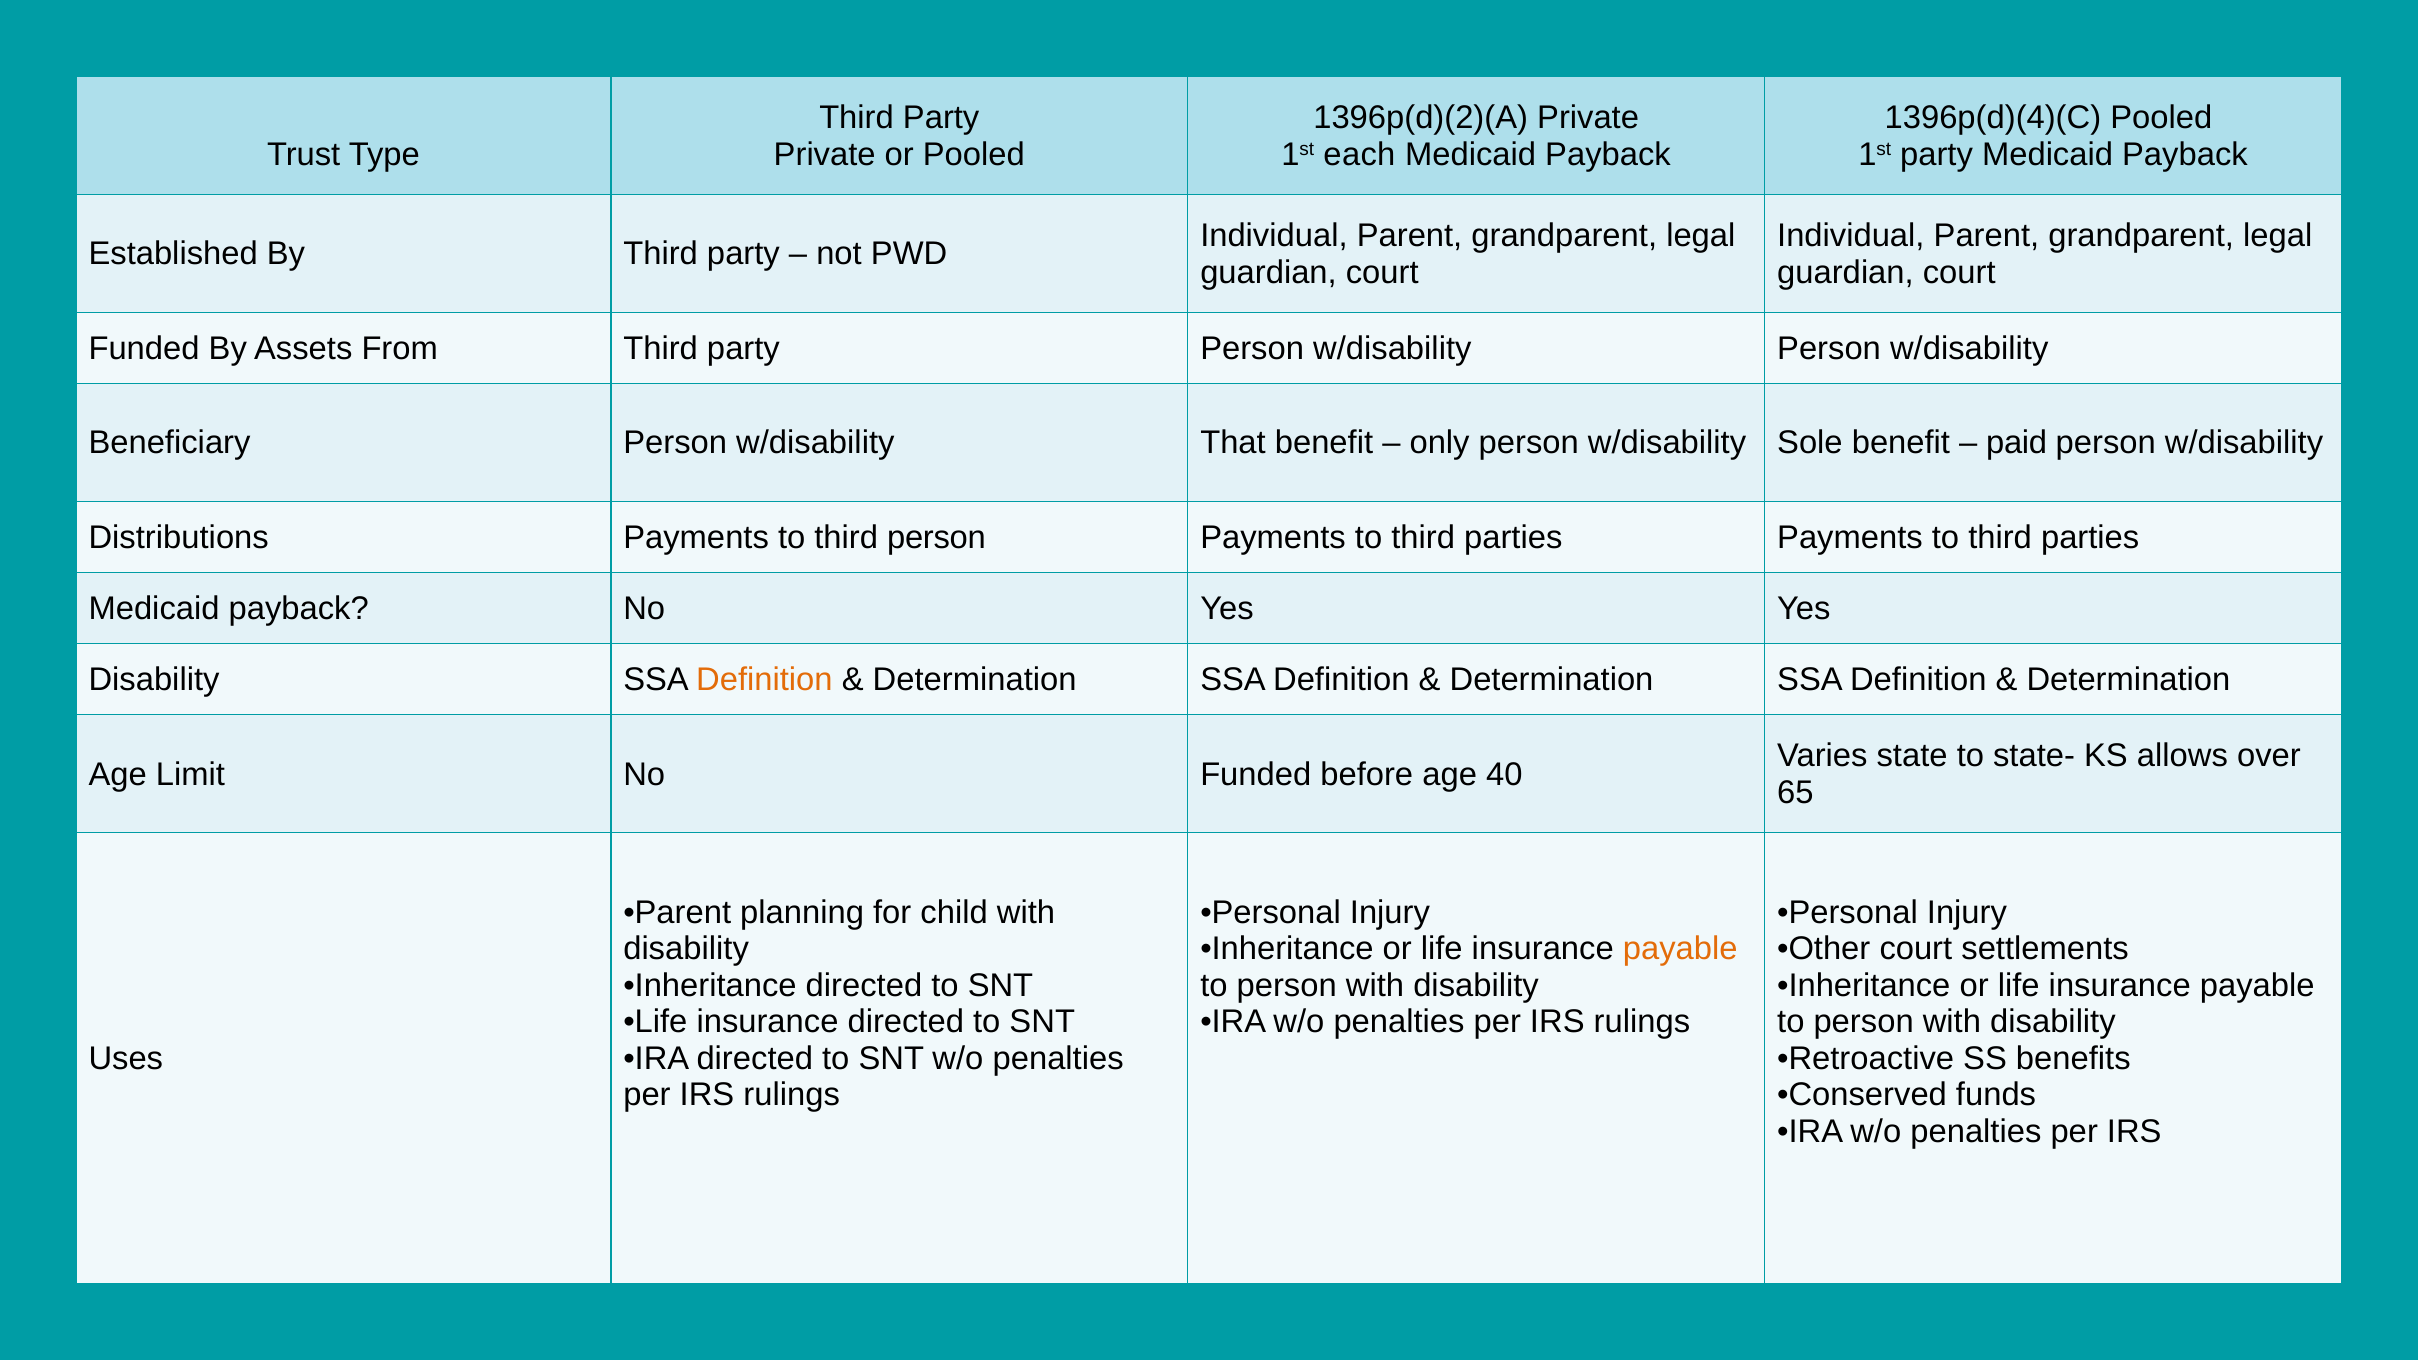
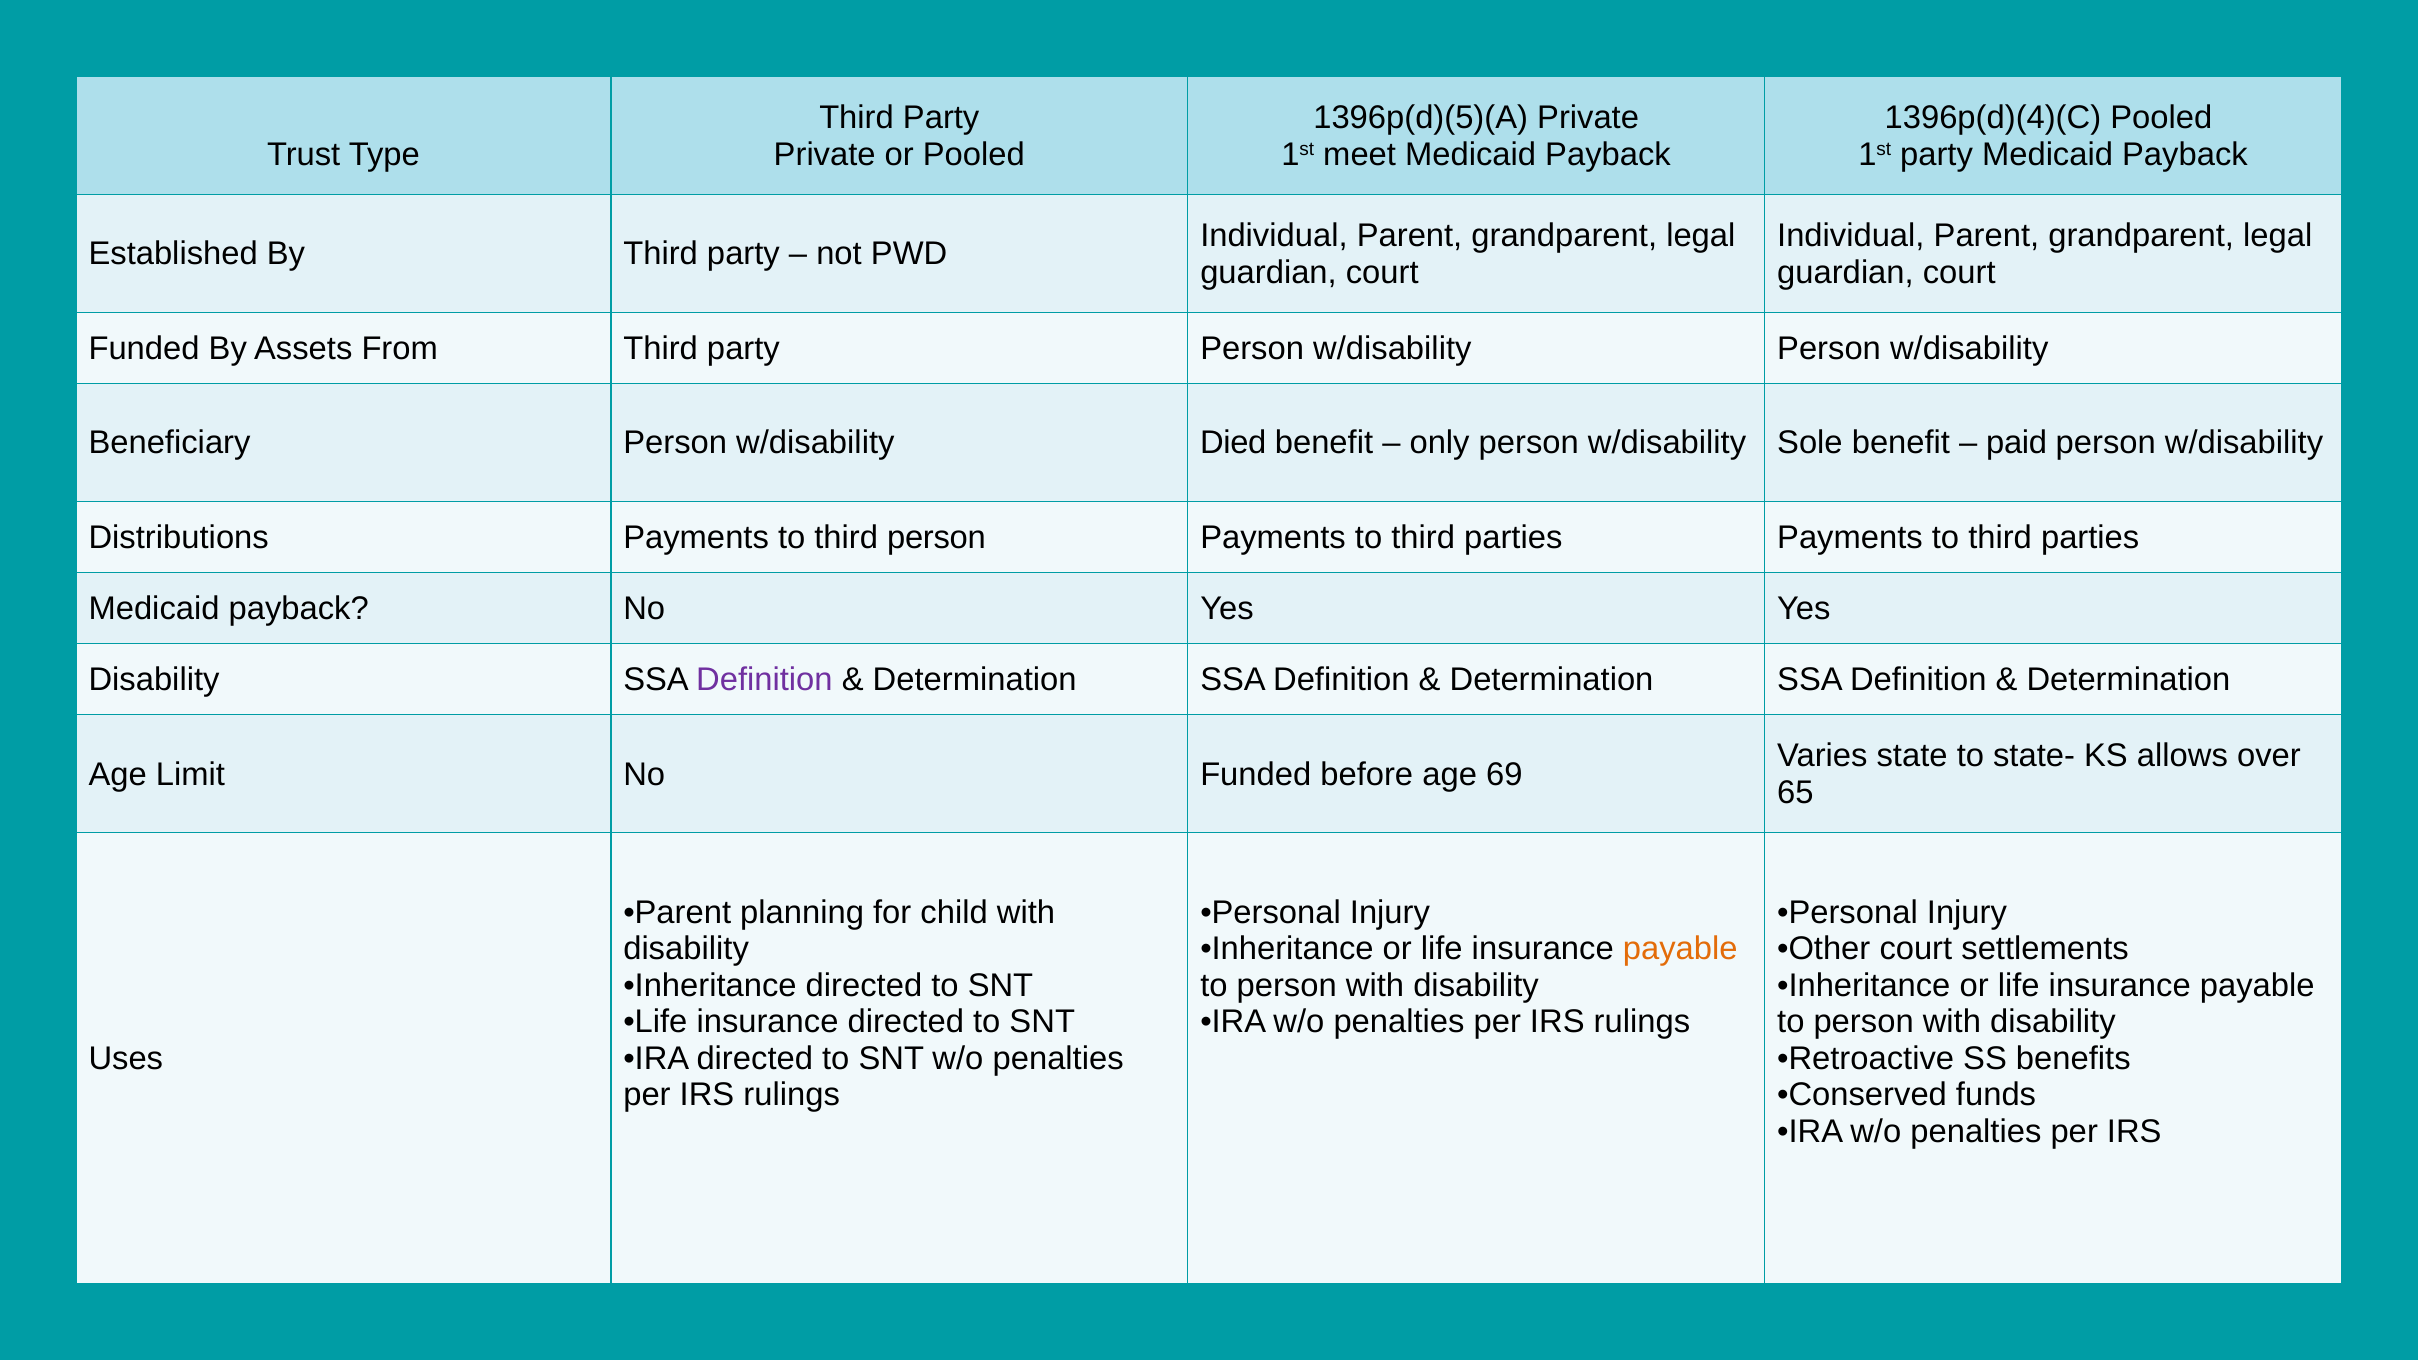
1396p(d)(2)(A: 1396p(d)(2)(A -> 1396p(d)(5)(A
each: each -> meet
That: That -> Died
Definition at (764, 680) colour: orange -> purple
40: 40 -> 69
